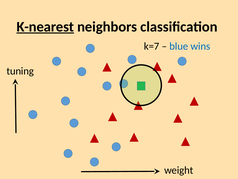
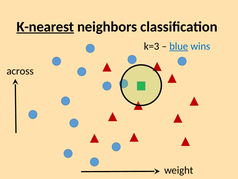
k=7: k=7 -> k=3
blue underline: none -> present
tuning: tuning -> across
